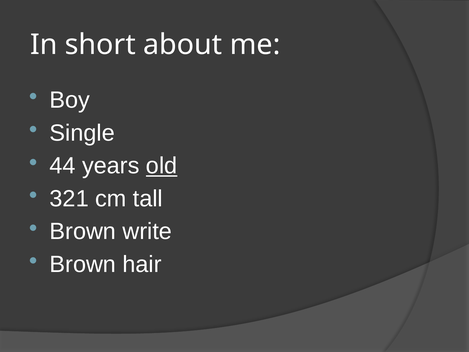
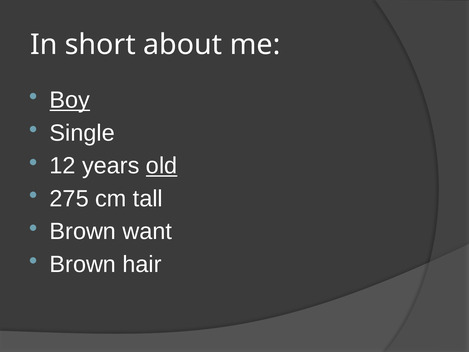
Boy underline: none -> present
44: 44 -> 12
321: 321 -> 275
write: write -> want
